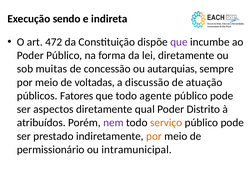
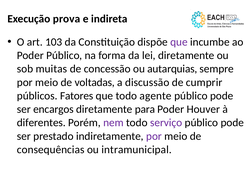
sendo: sendo -> prova
472: 472 -> 103
atuação: atuação -> cumprir
aspectos: aspectos -> encargos
qual: qual -> para
Distrito: Distrito -> Houver
atribuídos: atribuídos -> diferentes
serviço colour: orange -> purple
por at (154, 136) colour: orange -> purple
permissionário: permissionário -> consequências
